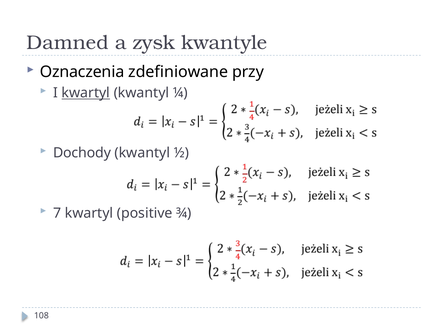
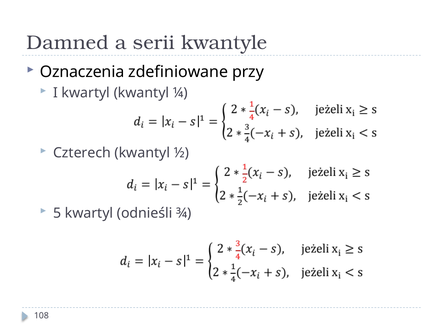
zysk: zysk -> serii
kwartyl at (86, 93) underline: present -> none
Dochody: Dochody -> Czterech
7: 7 -> 5
positive: positive -> odnieśli
